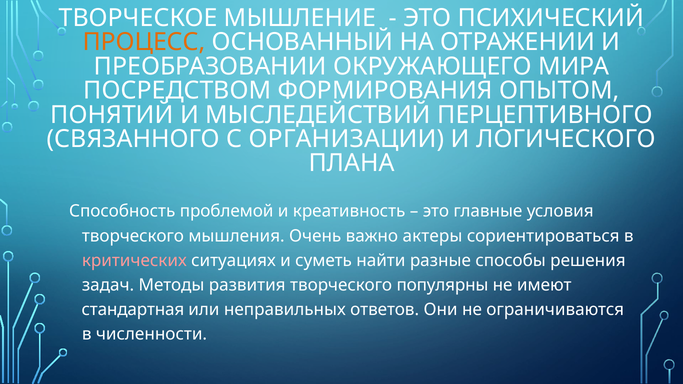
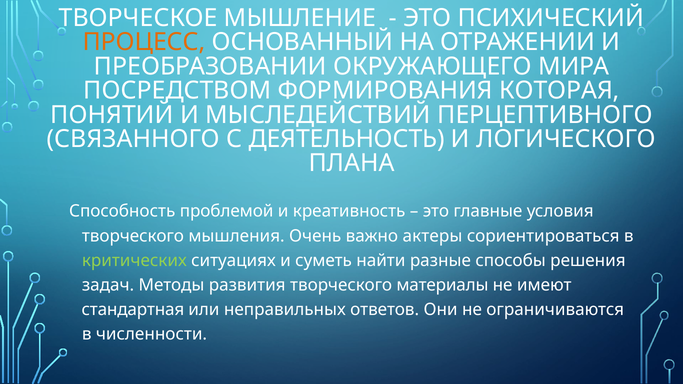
ОПЫТОМ: ОПЫТОМ -> КОТОРАЯ
ОРГАНИЗАЦИИ: ОРГАНИЗАЦИИ -> ДЕЯТЕЛЬНОСТЬ
критических colour: pink -> light green
популярны: популярны -> материалы
